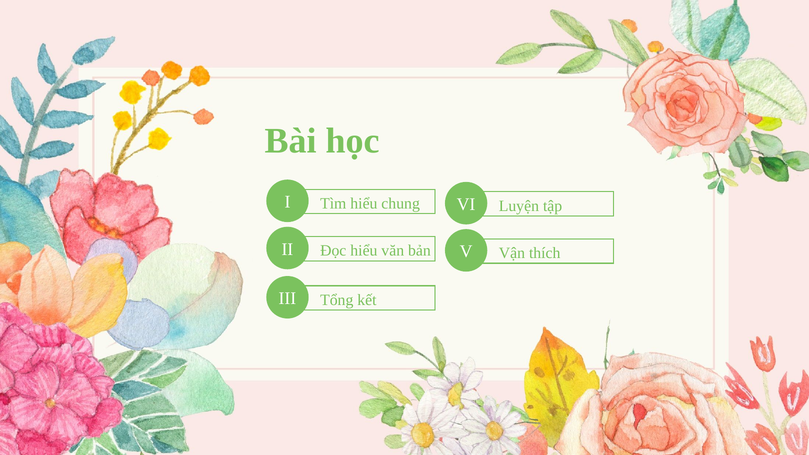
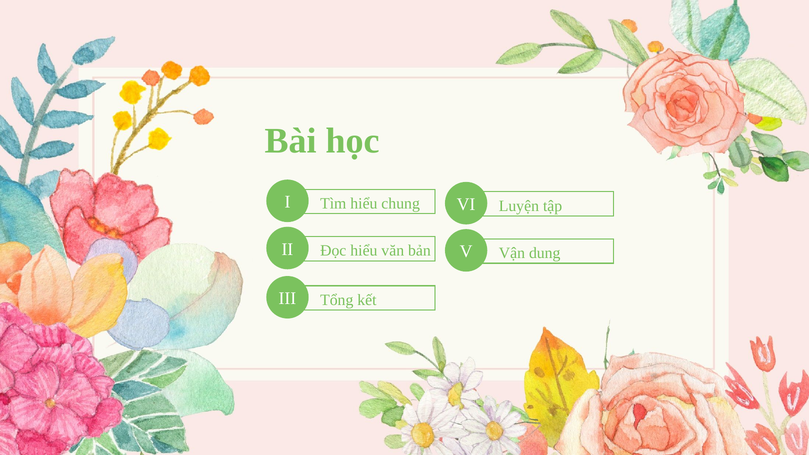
thích: thích -> dung
